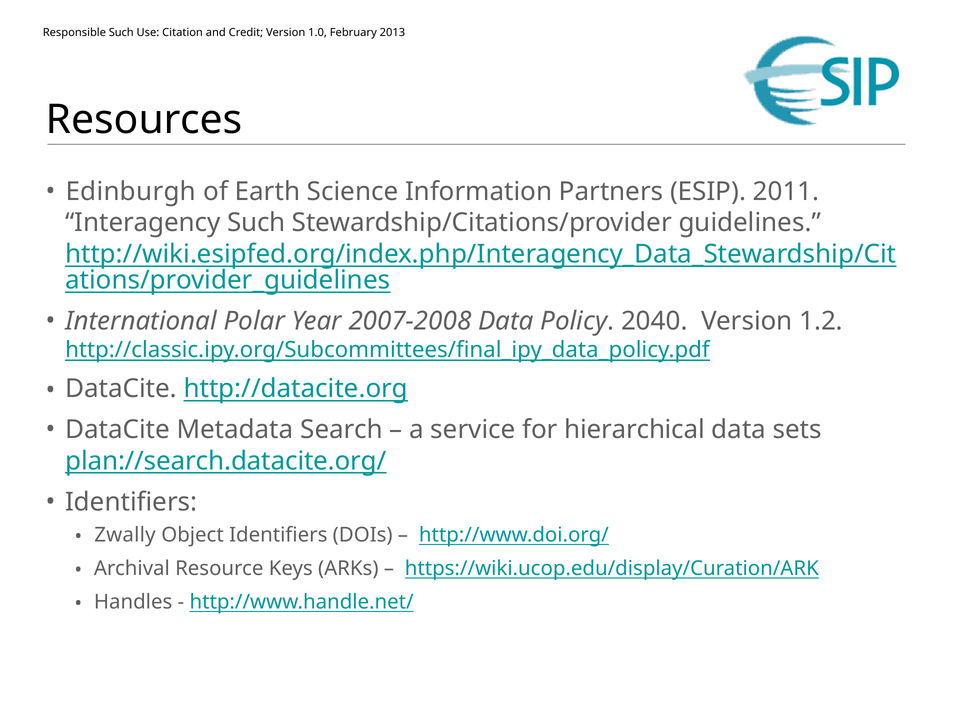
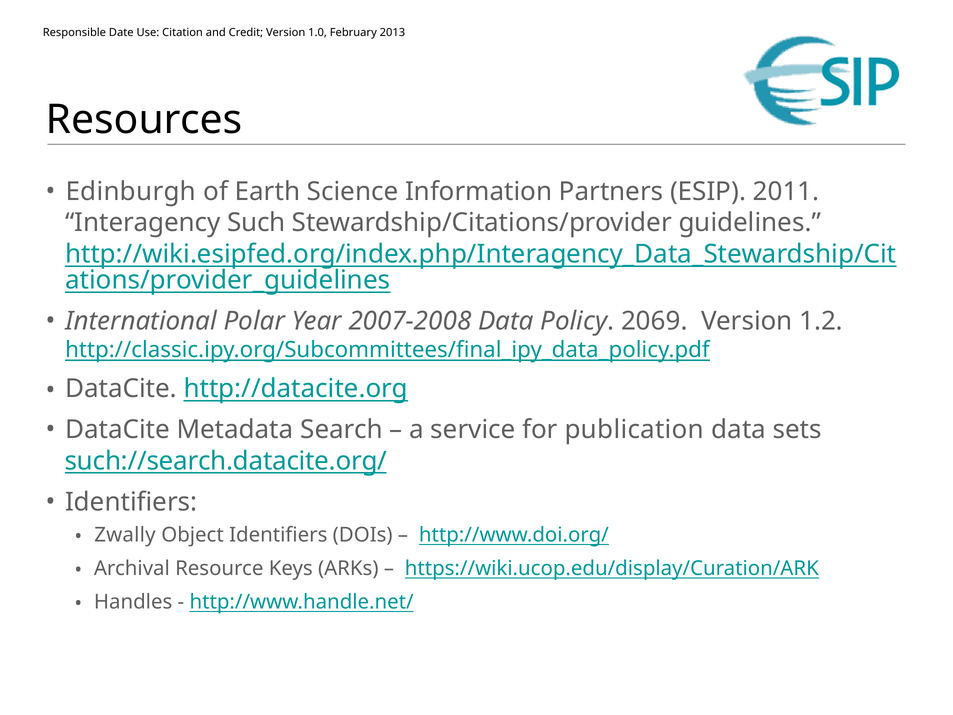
Such at (121, 33): Such -> Date
2040: 2040 -> 2069
hierarchical: hierarchical -> publication
plan://search.datacite.org/: plan://search.datacite.org/ -> such://search.datacite.org/
